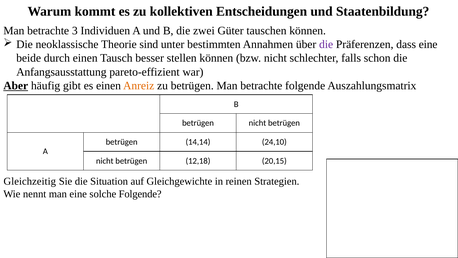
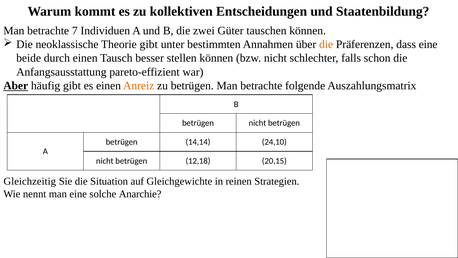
3: 3 -> 7
Theorie sind: sind -> gibt
die at (326, 44) colour: purple -> orange
solche Folgende: Folgende -> Anarchie
